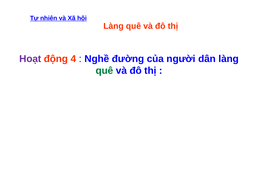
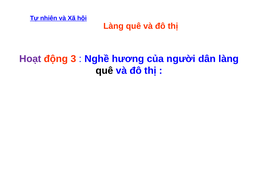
4: 4 -> 3
đường: đường -> hương
quê at (104, 71) colour: green -> black
